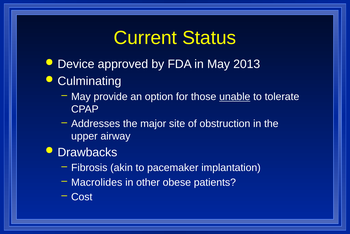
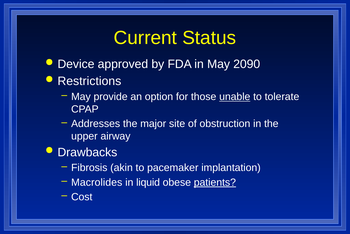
2013: 2013 -> 2090
Culminating: Culminating -> Restrictions
other: other -> liquid
patients underline: none -> present
